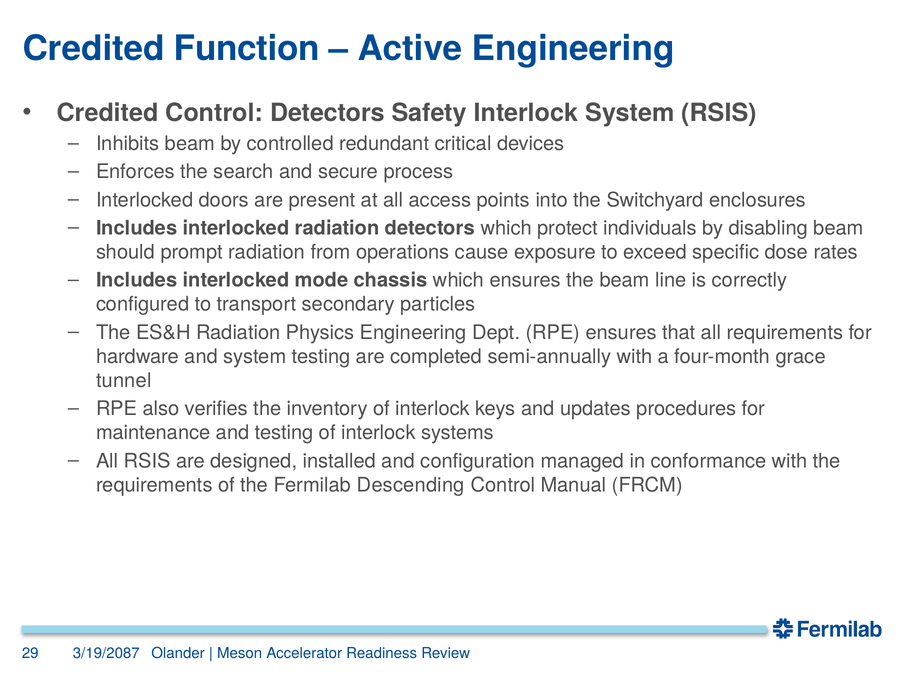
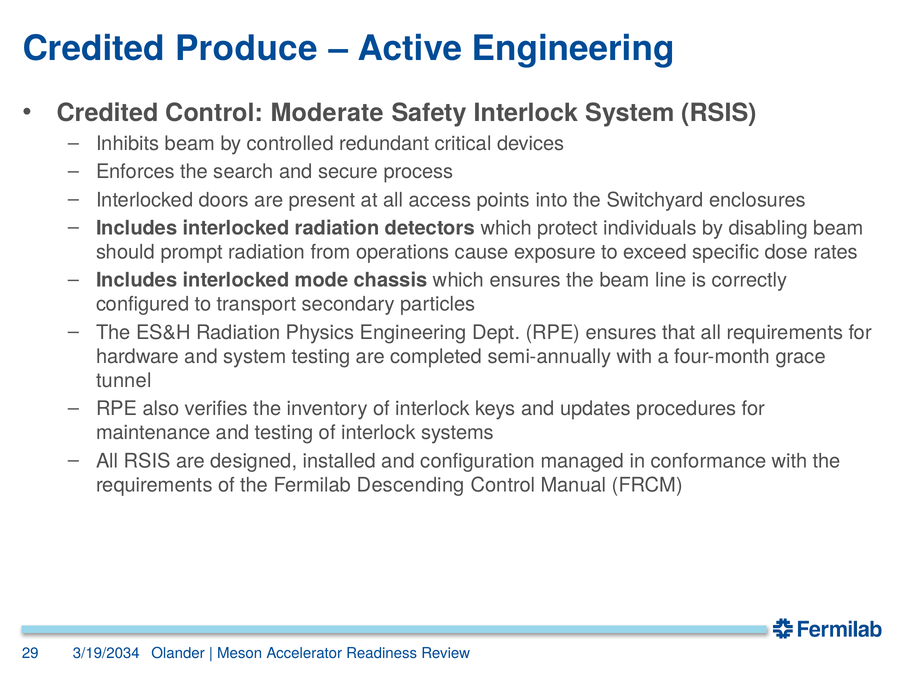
Function: Function -> Produce
Control Detectors: Detectors -> Moderate
3/19/2087: 3/19/2087 -> 3/19/2034
